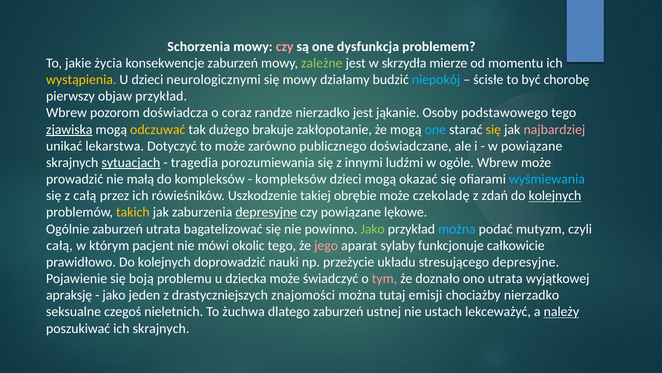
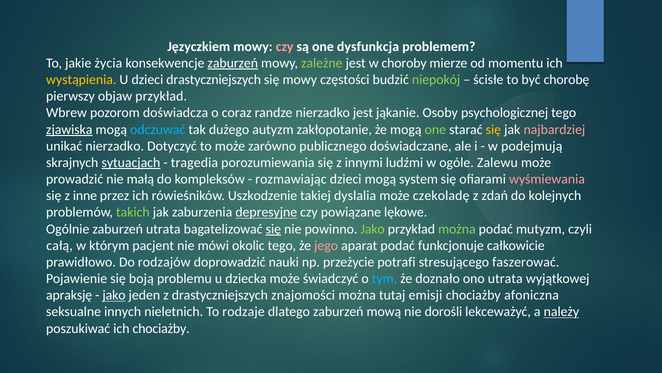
Schorzenia: Schorzenia -> Języczkiem
zaburzeń at (233, 63) underline: none -> present
skrzydła: skrzydła -> choroby
dzieci neurologicznymi: neurologicznymi -> drastyczniejszych
działamy: działamy -> częstości
niepokój colour: light blue -> light green
podstawowego: podstawowego -> psychologicznej
odczuwać colour: yellow -> light blue
brakuje: brakuje -> autyzm
one at (435, 129) colour: light blue -> light green
unikać lekarstwa: lekarstwa -> nierzadko
w powiązane: powiązane -> podejmują
ogóle Wbrew: Wbrew -> Zalewu
kompleksów at (291, 179): kompleksów -> rozmawiając
okazać: okazać -> system
wyśmiewania colour: light blue -> pink
z całą: całą -> inne
obrębie: obrębie -> dyslalia
kolejnych at (555, 195) underline: present -> none
takich colour: yellow -> light green
się at (273, 229) underline: none -> present
można at (457, 229) colour: light blue -> light green
aparat sylaby: sylaby -> podać
prawidłowo Do kolejnych: kolejnych -> rodzajów
układu: układu -> potrafi
stresującego depresyjne: depresyjne -> faszerować
tym colour: pink -> light blue
jako at (114, 295) underline: none -> present
chociażby nierzadko: nierzadko -> afoniczna
czegoś: czegoś -> innych
żuchwa: żuchwa -> rodzaje
ustnej: ustnej -> mową
ustach: ustach -> dorośli
ich skrajnych: skrajnych -> chociażby
